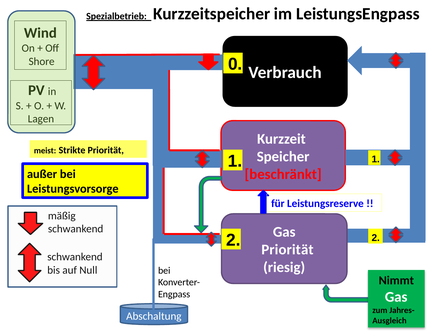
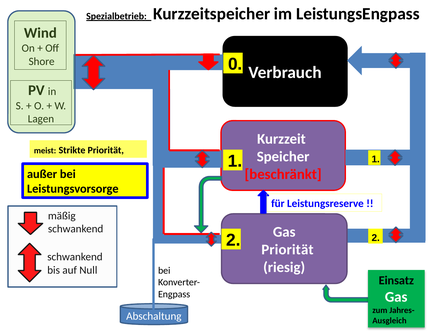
Nimmt: Nimmt -> Einsatz
